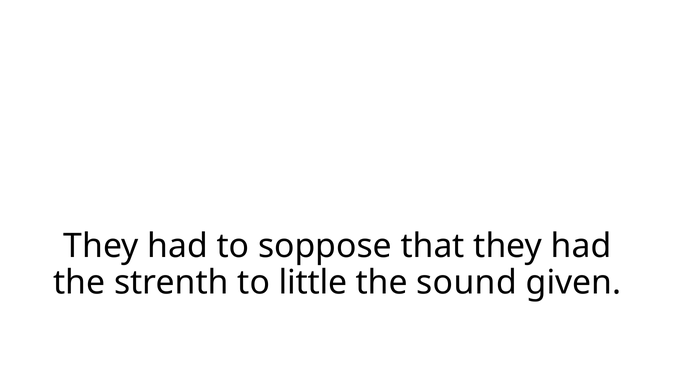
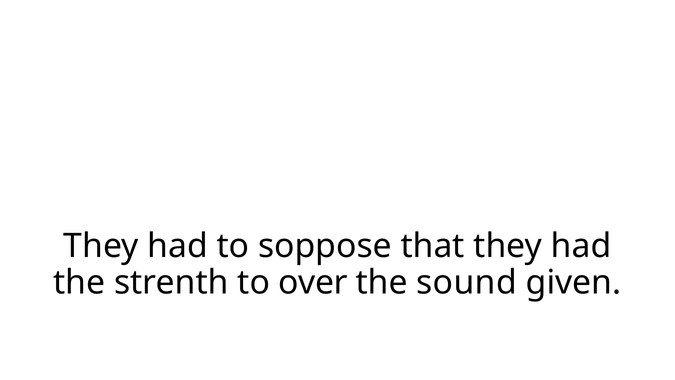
little: little -> over
